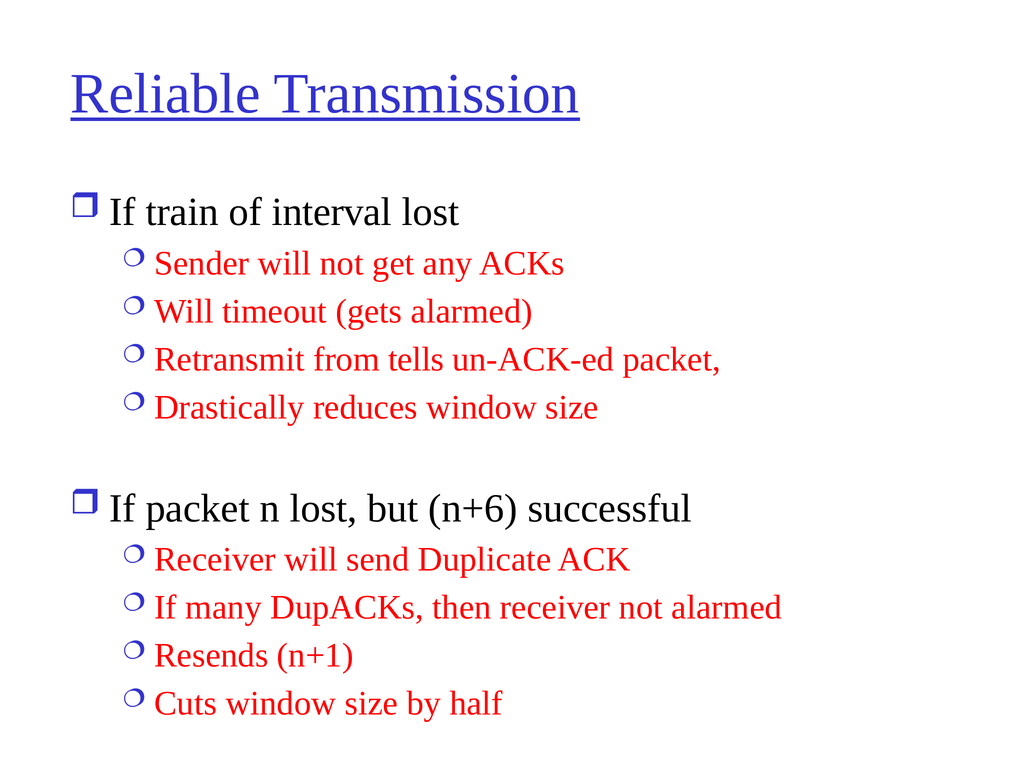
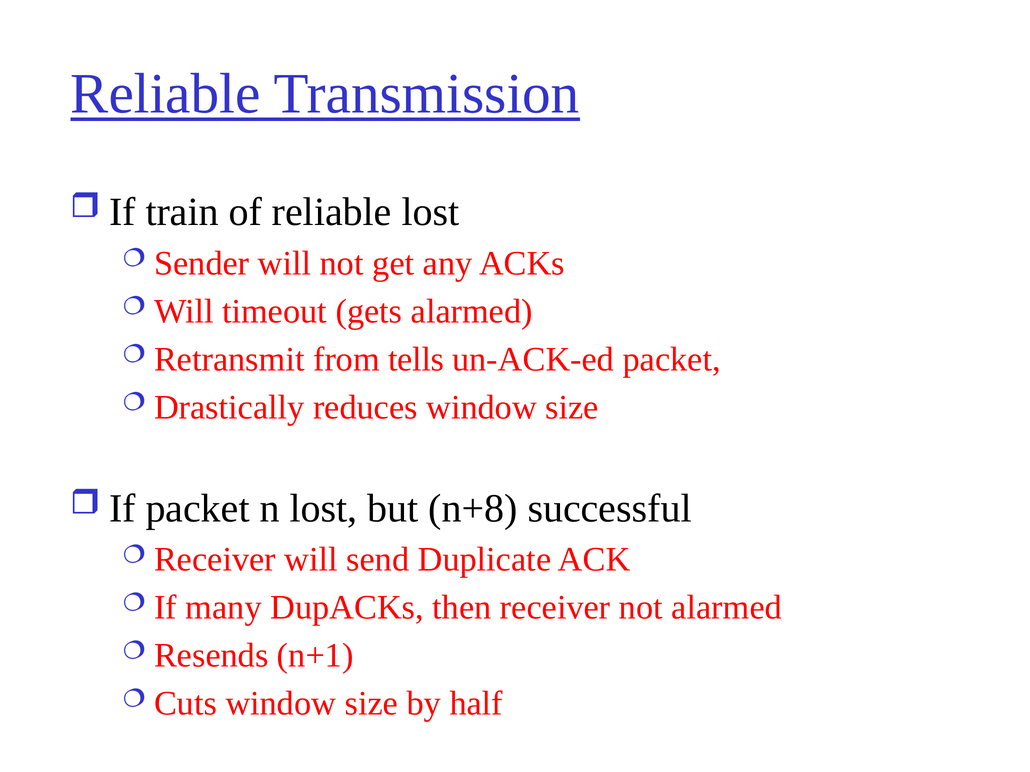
of interval: interval -> reliable
n+6: n+6 -> n+8
